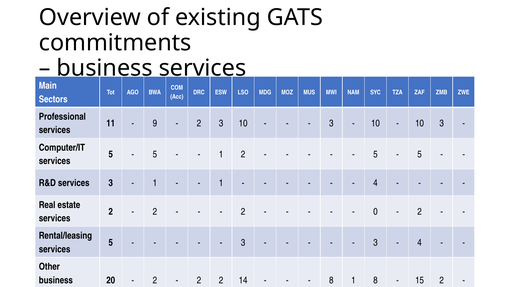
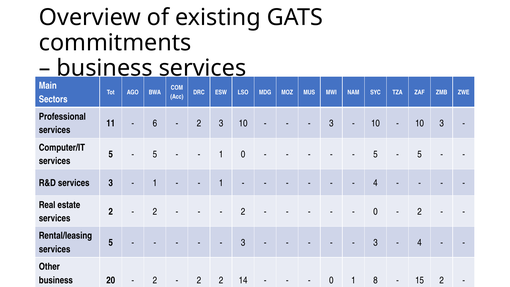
9: 9 -> 6
1 2: 2 -> 0
8 at (331, 280): 8 -> 0
